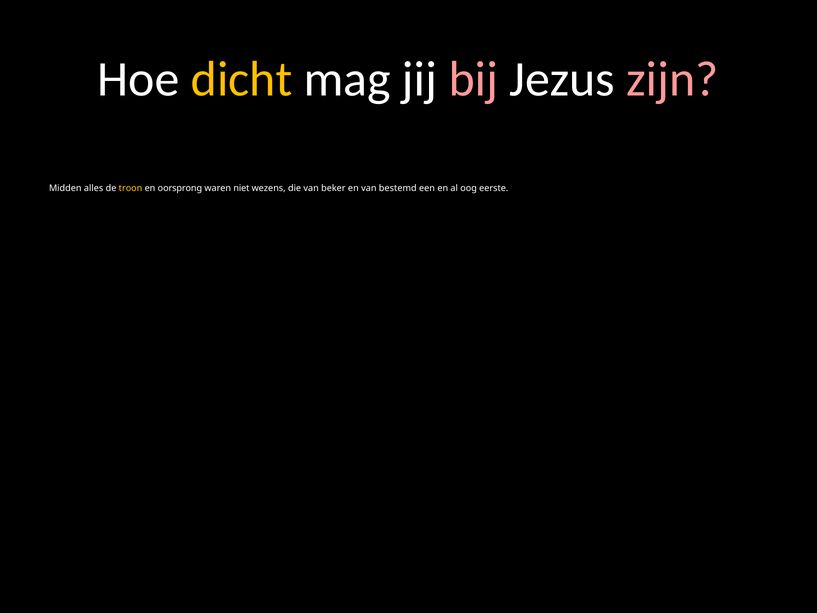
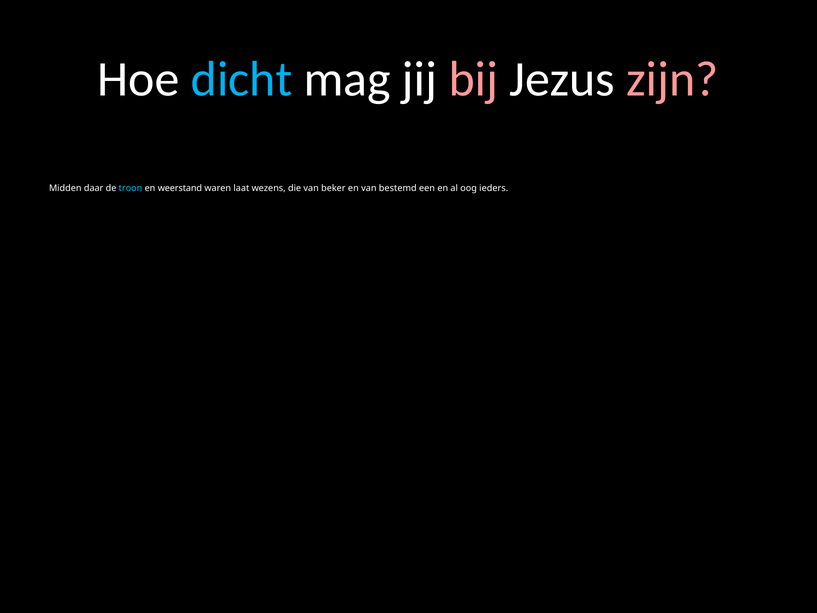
dicht colour: yellow -> light blue
alles: alles -> daar
troon colour: yellow -> light blue
oorsprong: oorsprong -> weerstand
niet: niet -> laat
eerste: eerste -> ieders
